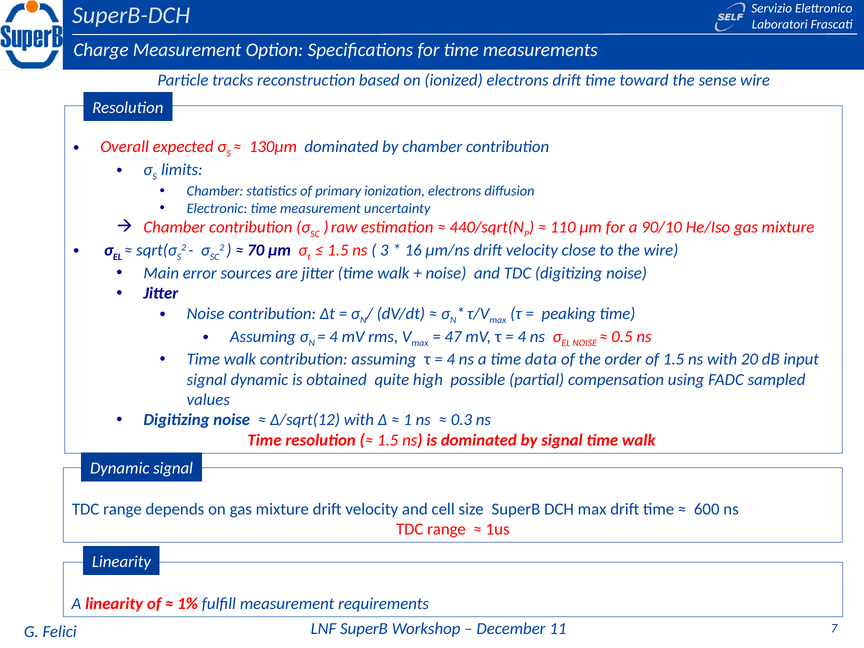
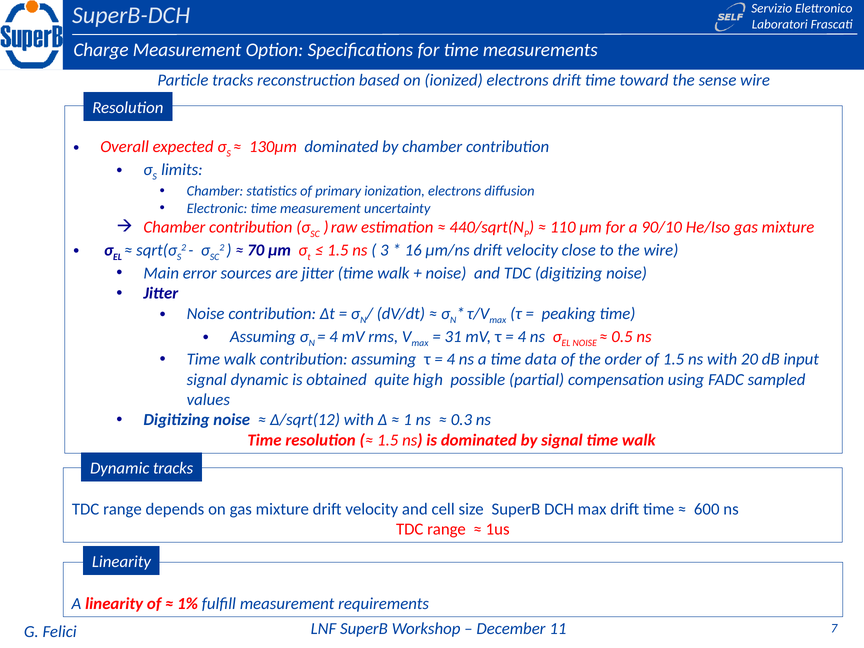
47: 47 -> 31
Dynamic signal: signal -> tracks
